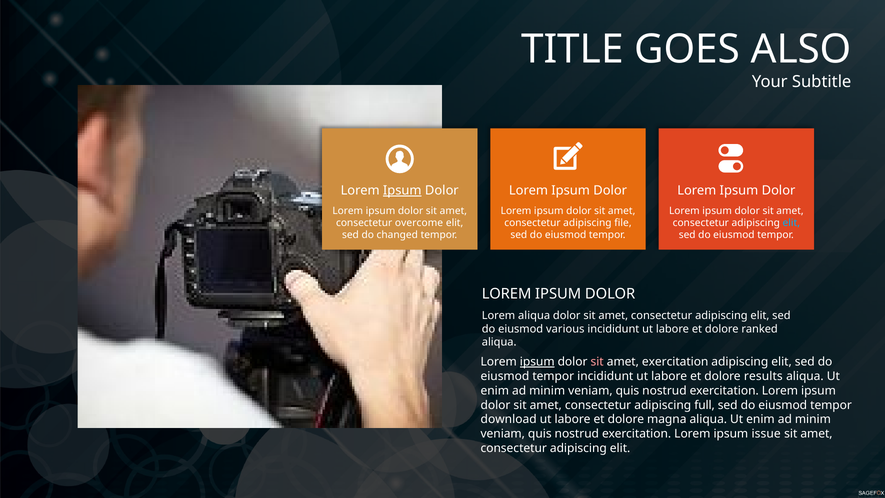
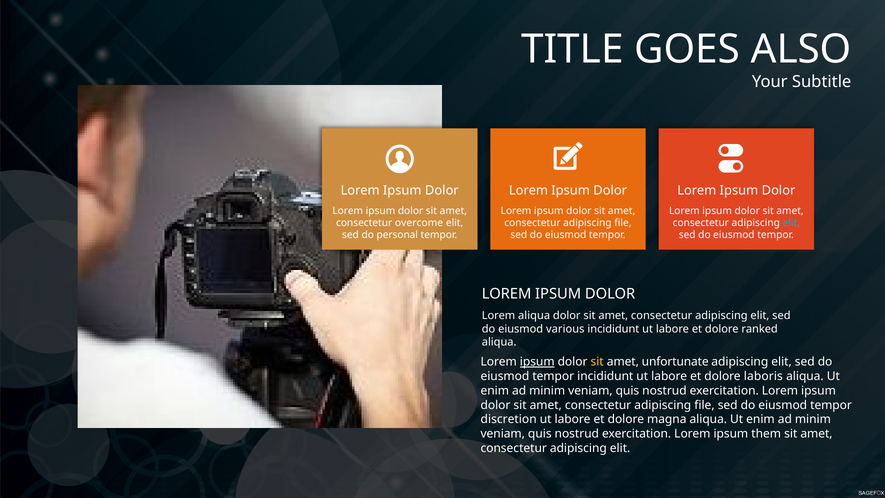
Ipsum at (402, 190) underline: present -> none
changed: changed -> personal
sit at (597, 362) colour: pink -> yellow
amet exercitation: exercitation -> unfortunate
results: results -> laboris
full at (705, 405): full -> file
download: download -> discretion
issue: issue -> them
